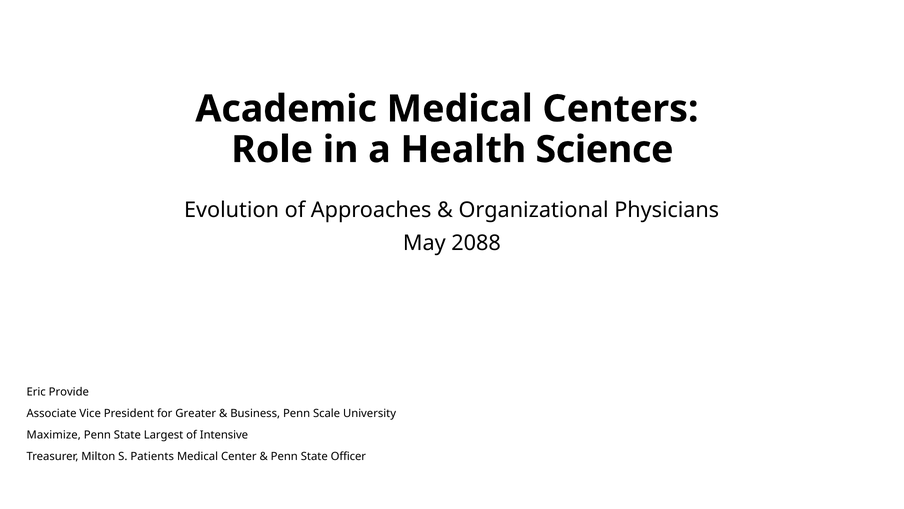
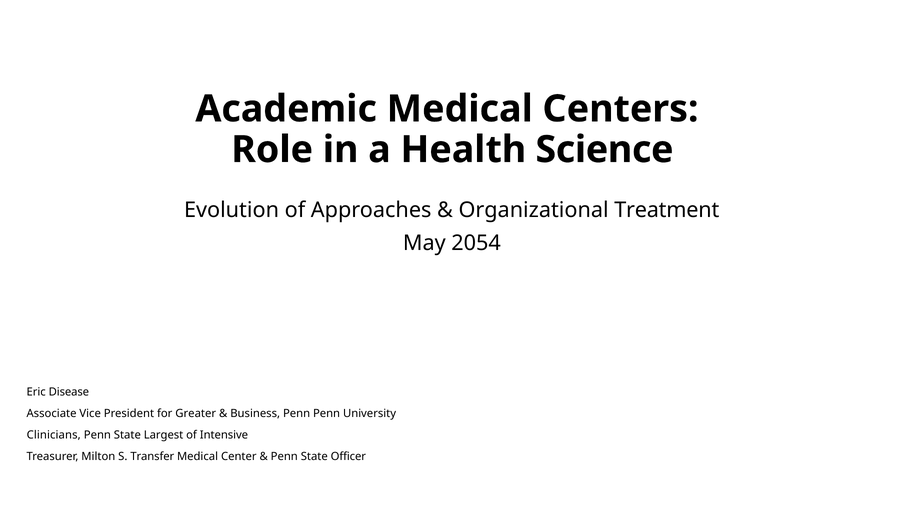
Physicians: Physicians -> Treatment
2088: 2088 -> 2054
Provide: Provide -> Disease
Penn Scale: Scale -> Penn
Maximize: Maximize -> Clinicians
Patients: Patients -> Transfer
